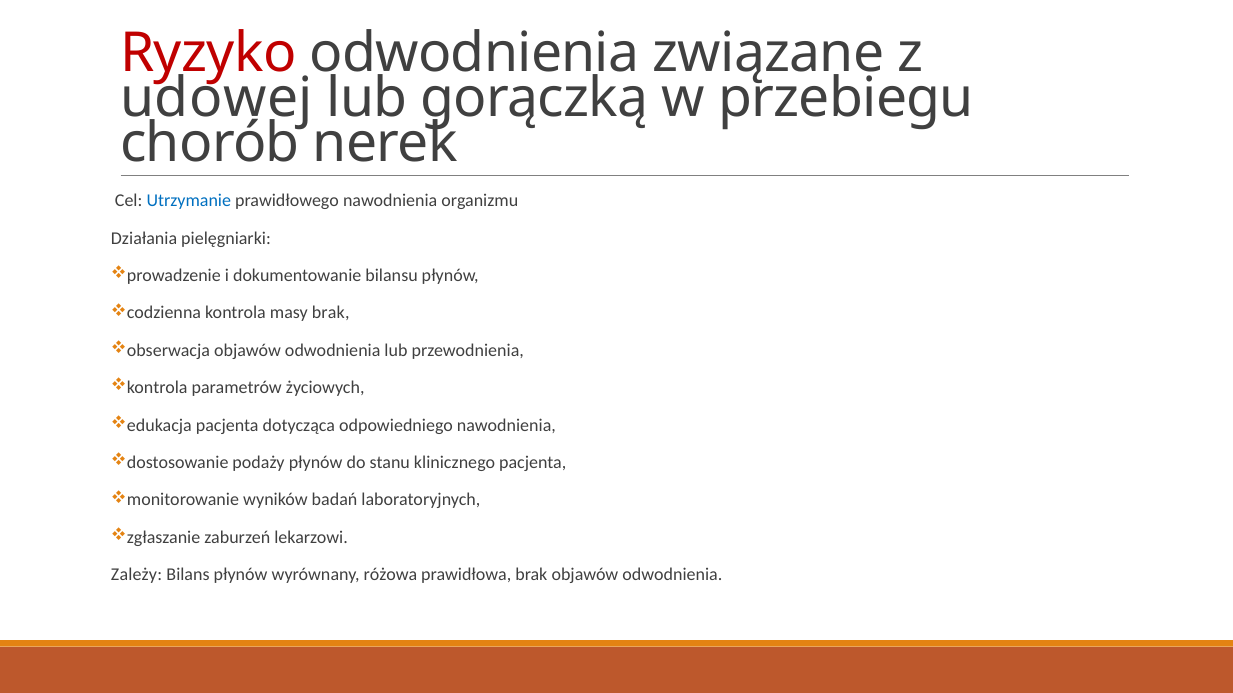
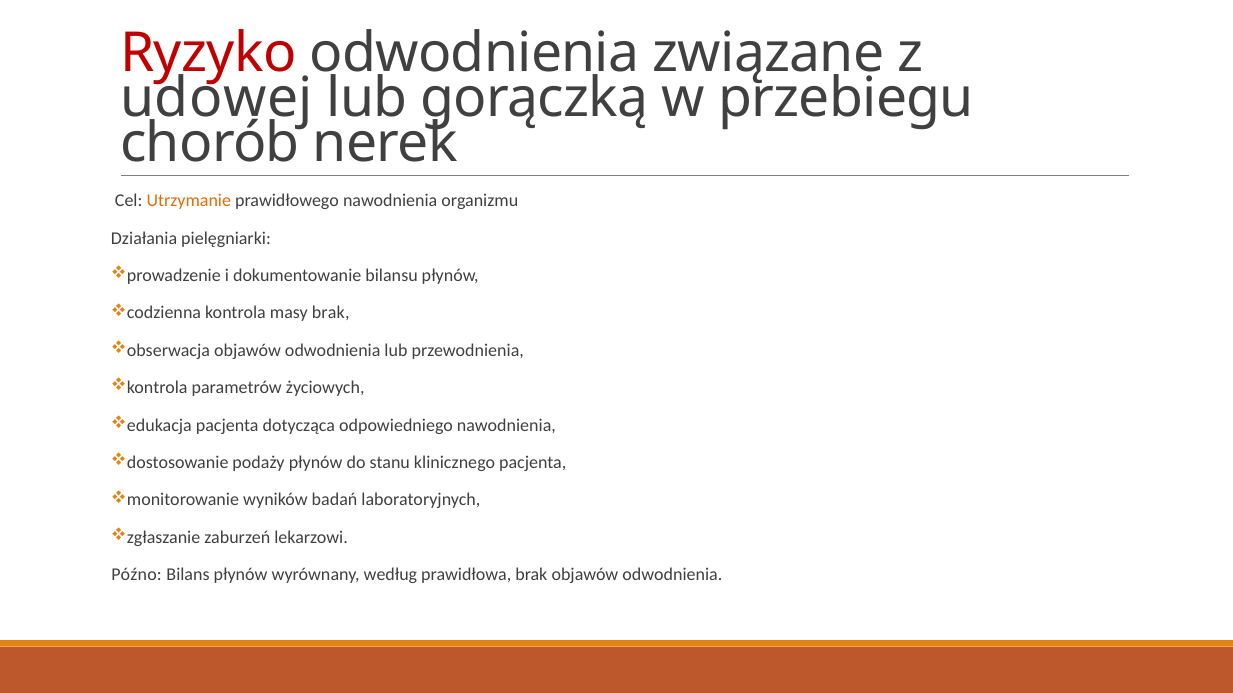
Utrzymanie colour: blue -> orange
Zależy: Zależy -> Późno
różowa: różowa -> według
